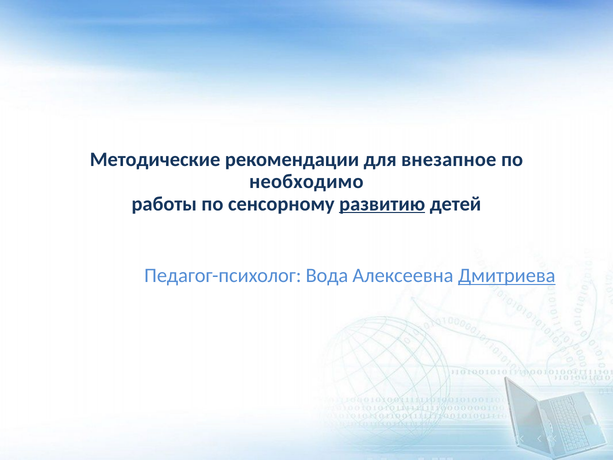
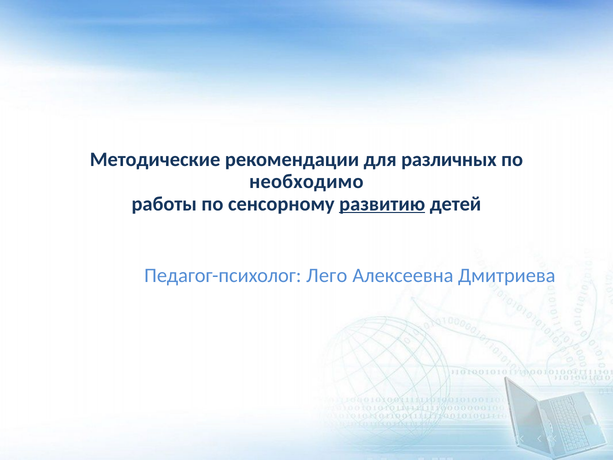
внезапное: внезапное -> различных
Вода: Вода -> Лего
Дмитриева underline: present -> none
